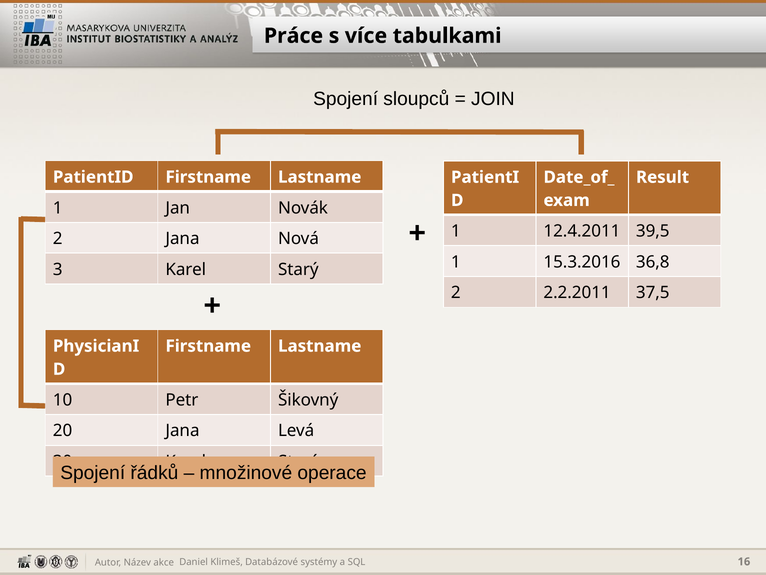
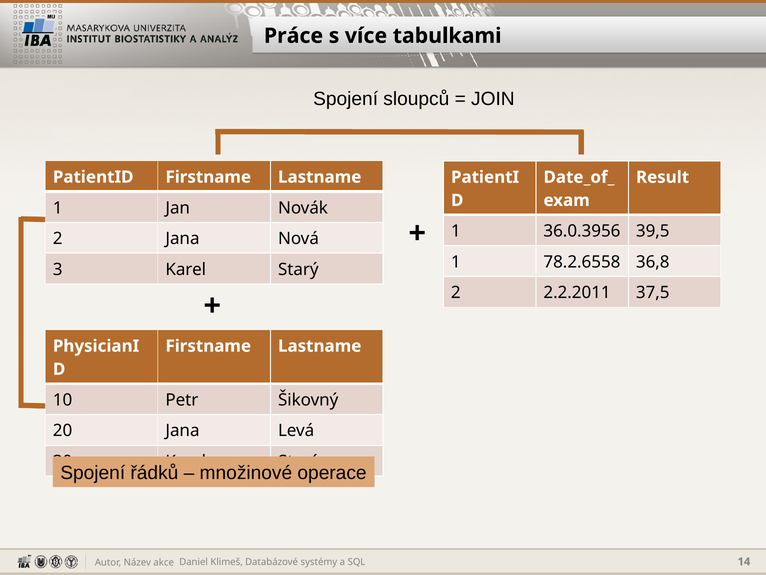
12.4.2011: 12.4.2011 -> 36.0.3956
15.3.2016: 15.3.2016 -> 78.2.6558
16: 16 -> 14
